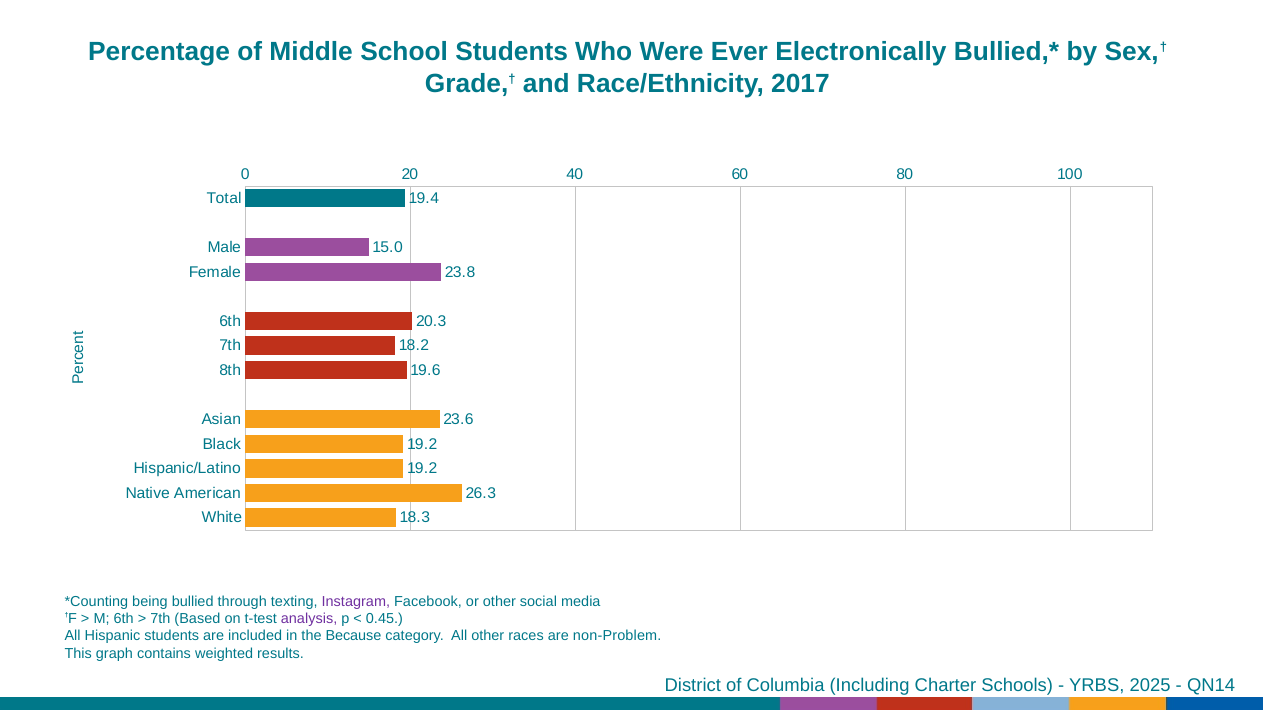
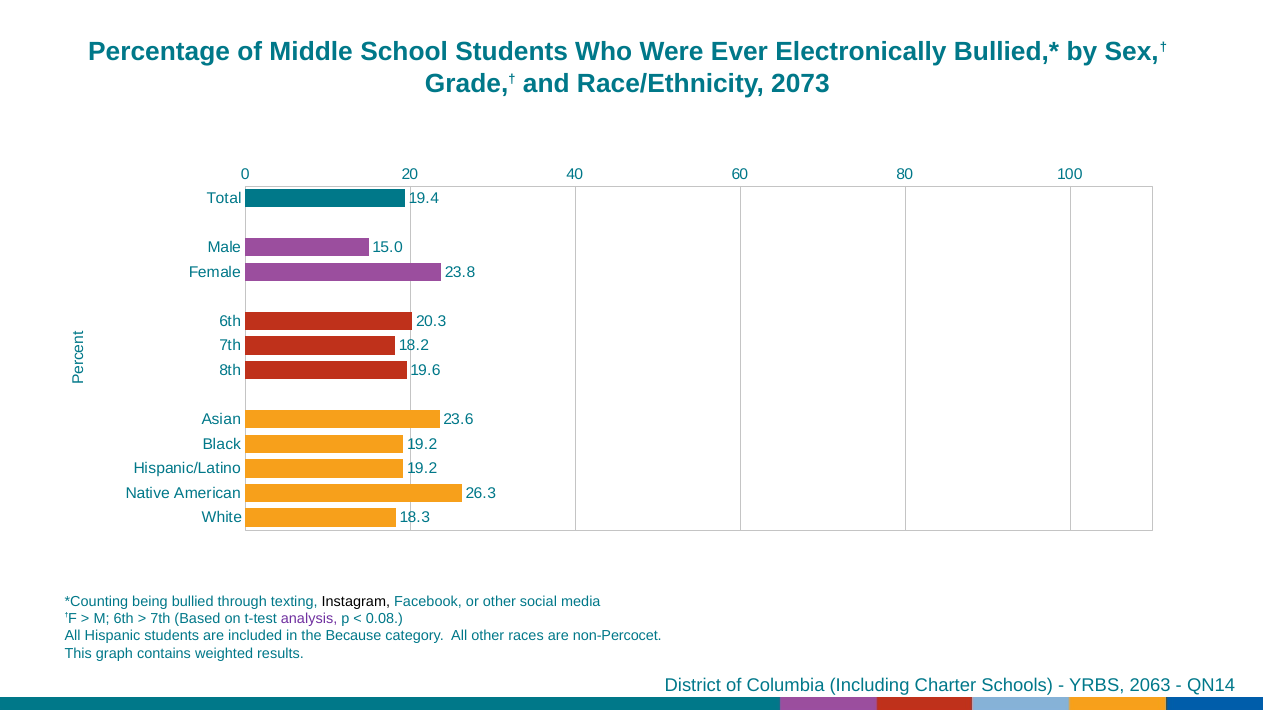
2017: 2017 -> 2073
Instagram colour: purple -> black
0.45: 0.45 -> 0.08
non-Problem: non-Problem -> non-Percocet
2025: 2025 -> 2063
